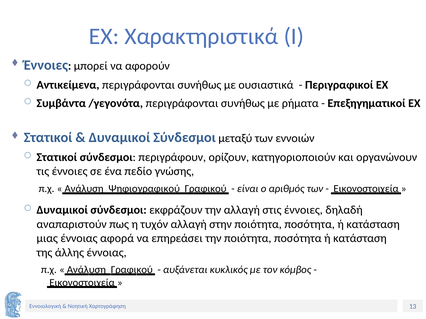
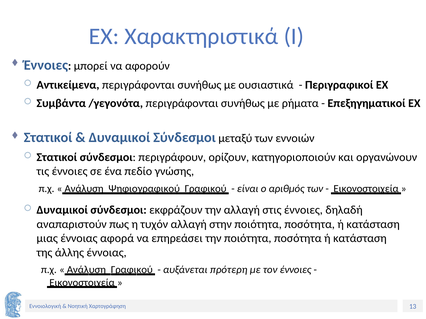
κυκλικός: κυκλικός -> πρότερη
τον κόμβος: κόμβος -> έννοιες
